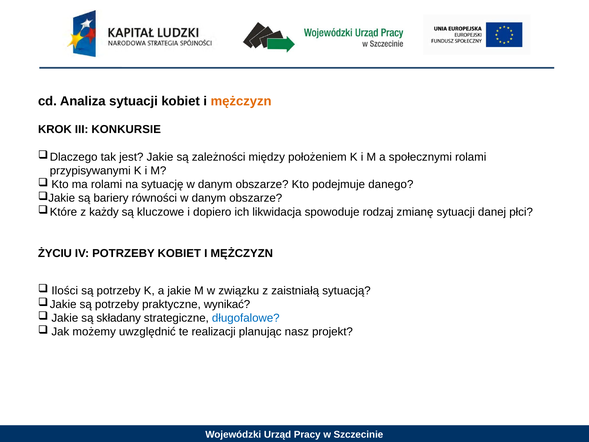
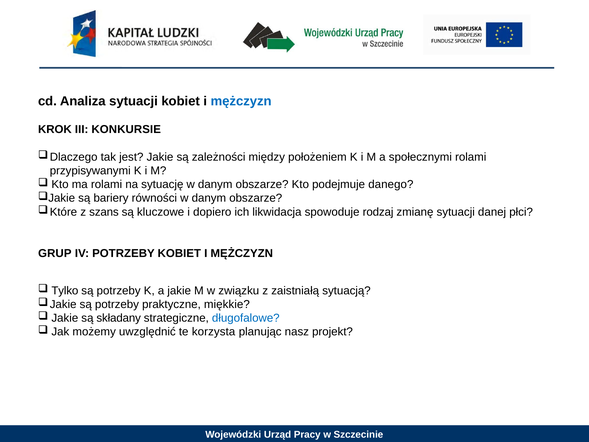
mężczyzn at (241, 101) colour: orange -> blue
każdy: każdy -> szans
ŻYCIU: ŻYCIU -> GRUP
Ilości: Ilości -> Tylko
wynikać: wynikać -> miękkie
realizacji: realizacji -> korzysta
